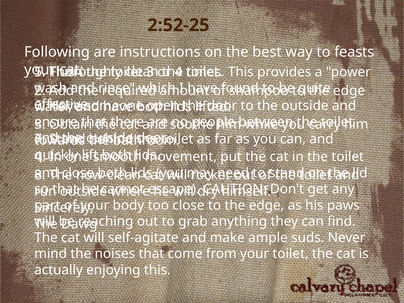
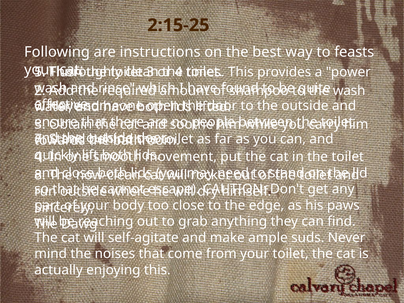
2:52-25: 2:52-25 -> 2:15-25
edge at (349, 91): edge -> wash
